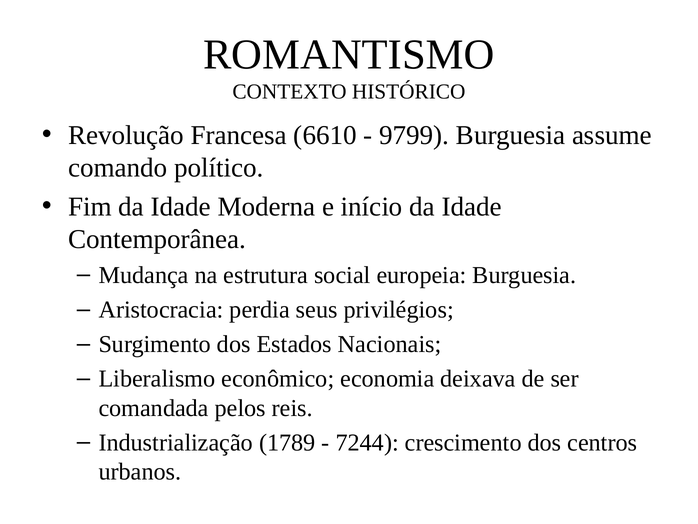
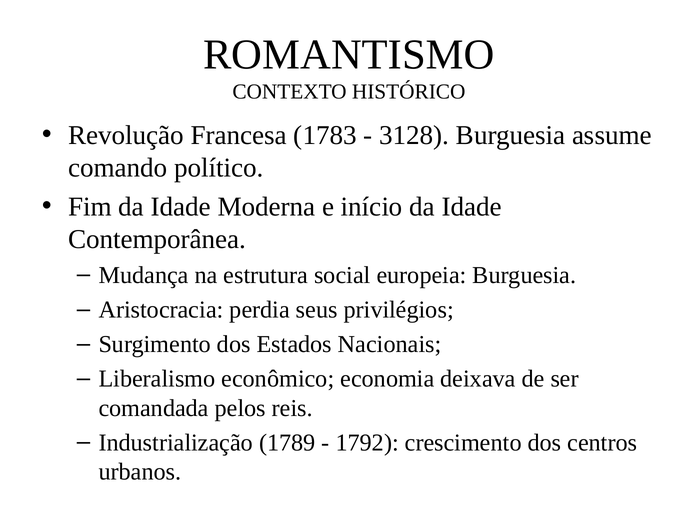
6610: 6610 -> 1783
9799: 9799 -> 3128
7244: 7244 -> 1792
